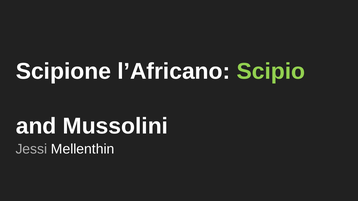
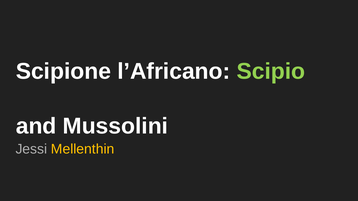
Mellenthin colour: white -> yellow
